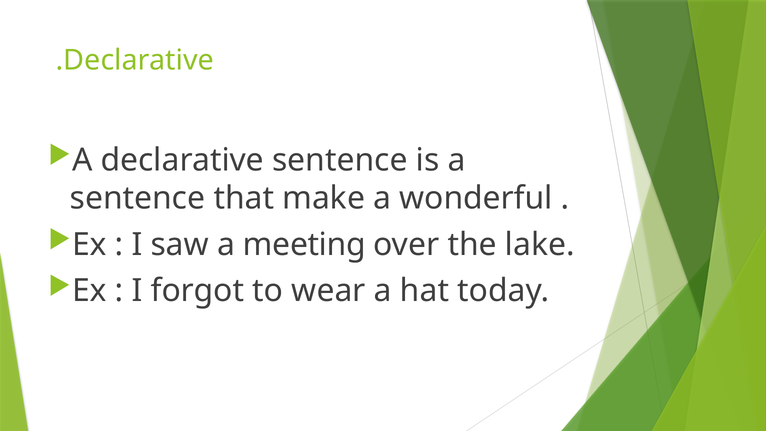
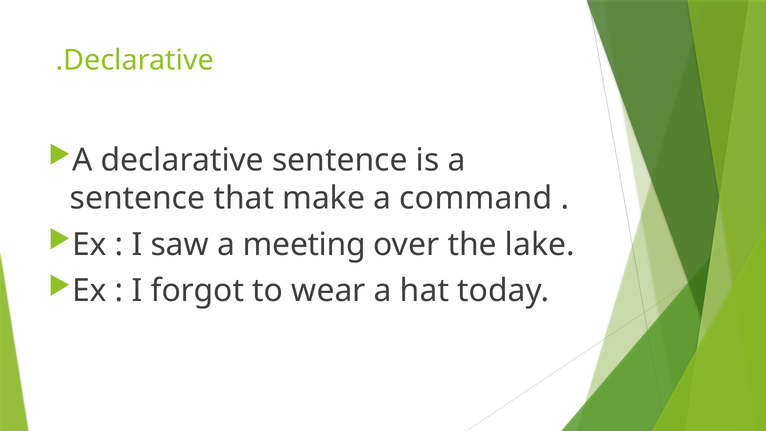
wonderful: wonderful -> command
